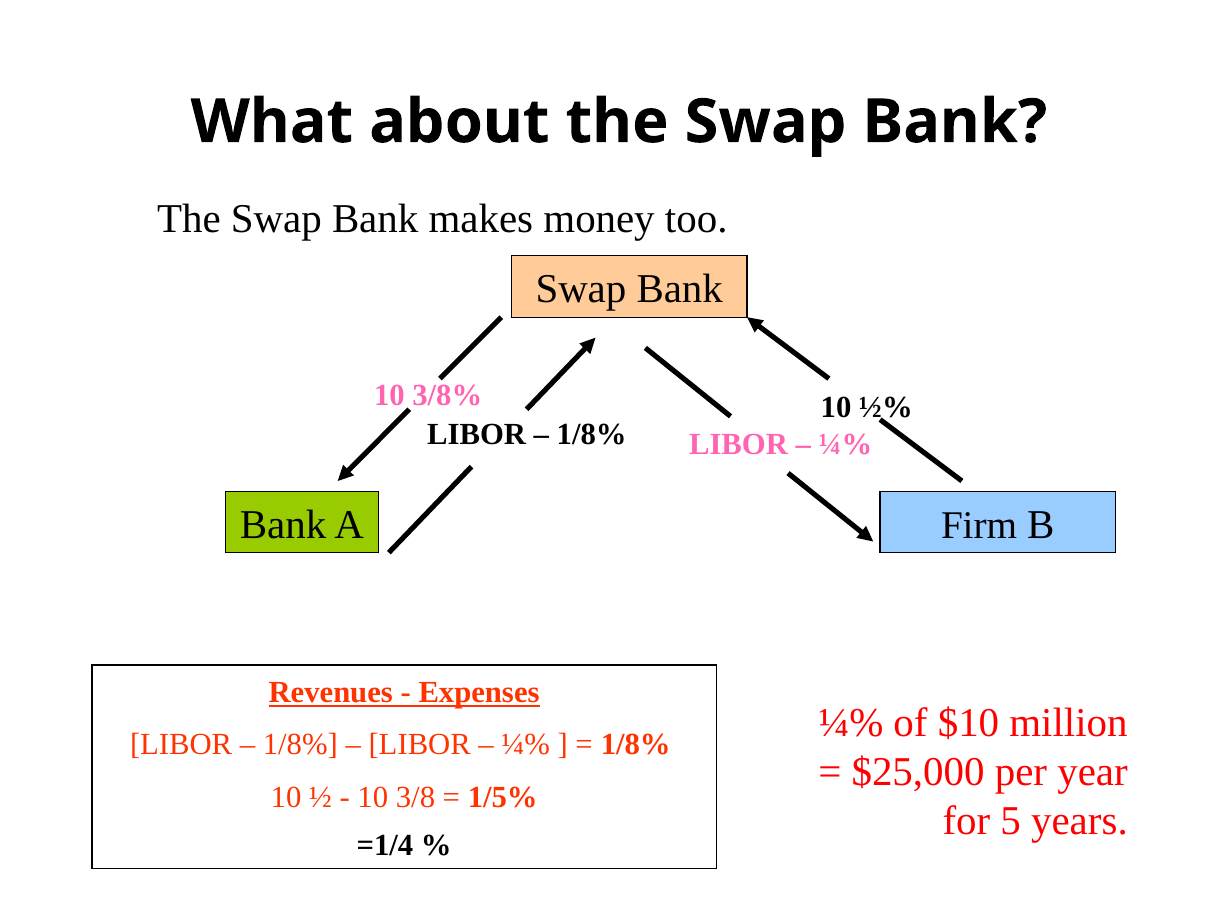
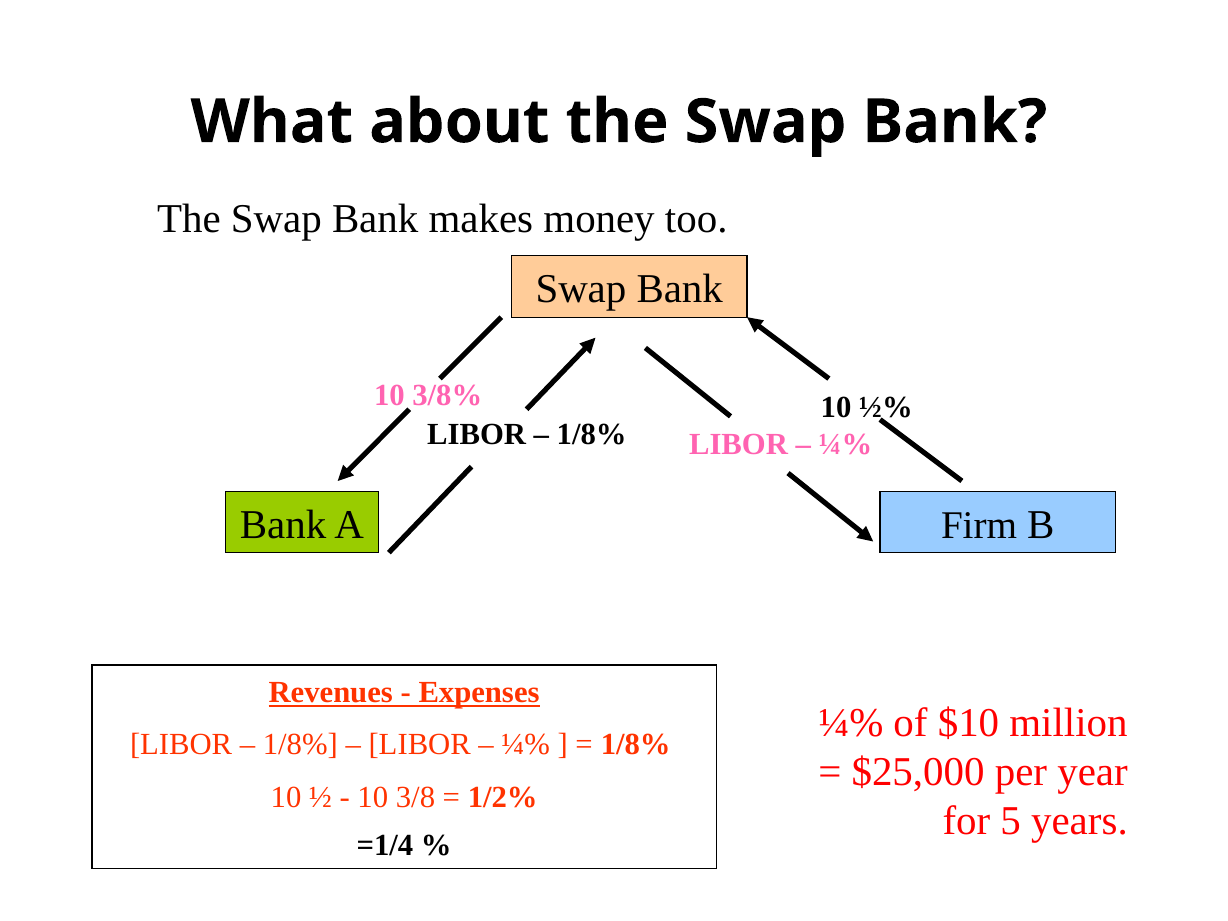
1/5%: 1/5% -> 1/2%
